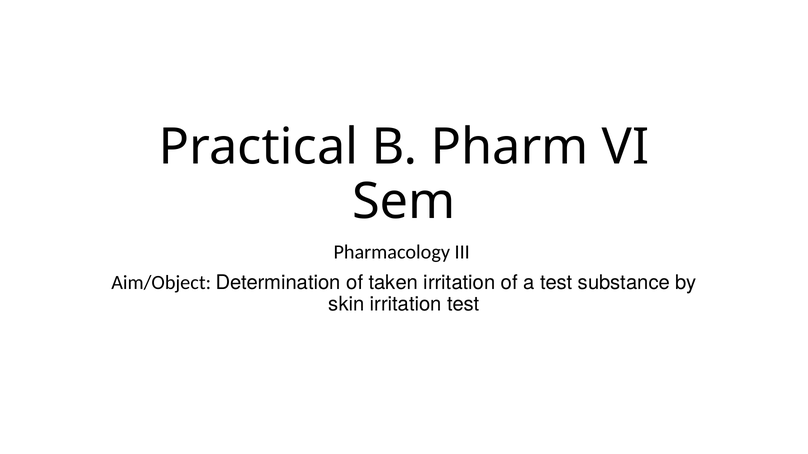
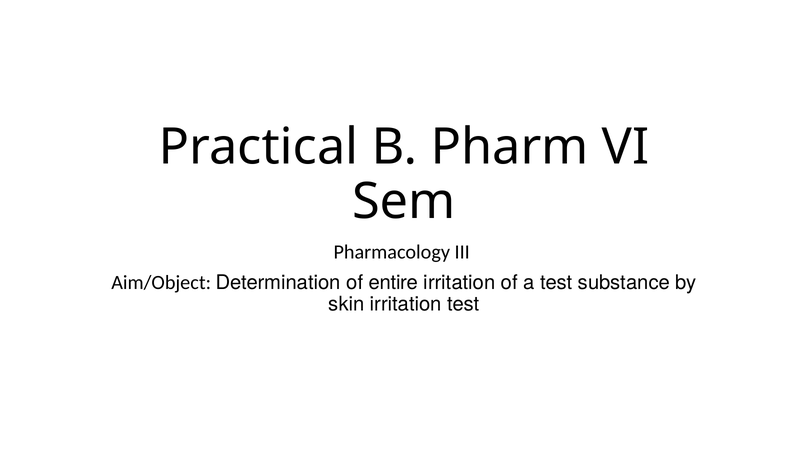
taken: taken -> entire
